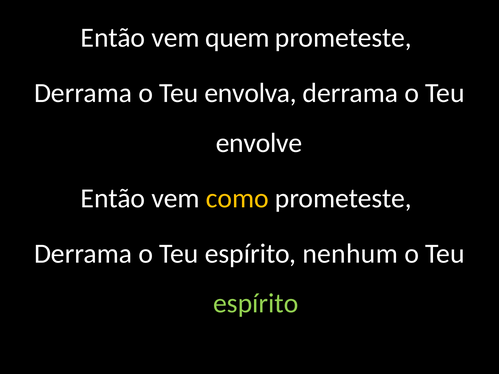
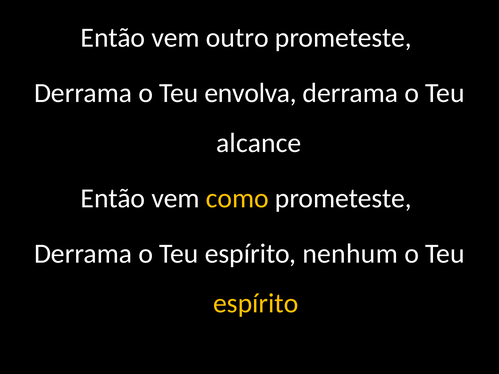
quem: quem -> outro
envolve: envolve -> alcance
espírito at (256, 304) colour: light green -> yellow
